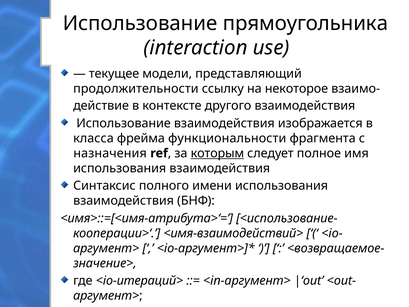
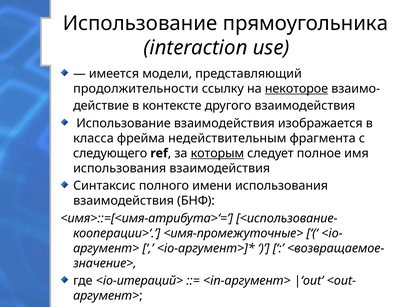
текущее: текущее -> имеется
некоторое underline: none -> present
функциональности: функциональности -> недействительным
назначения: назначения -> следующего
<имя-взаимодействий>: <имя-взаимодействий> -> <имя-промежуточные>
